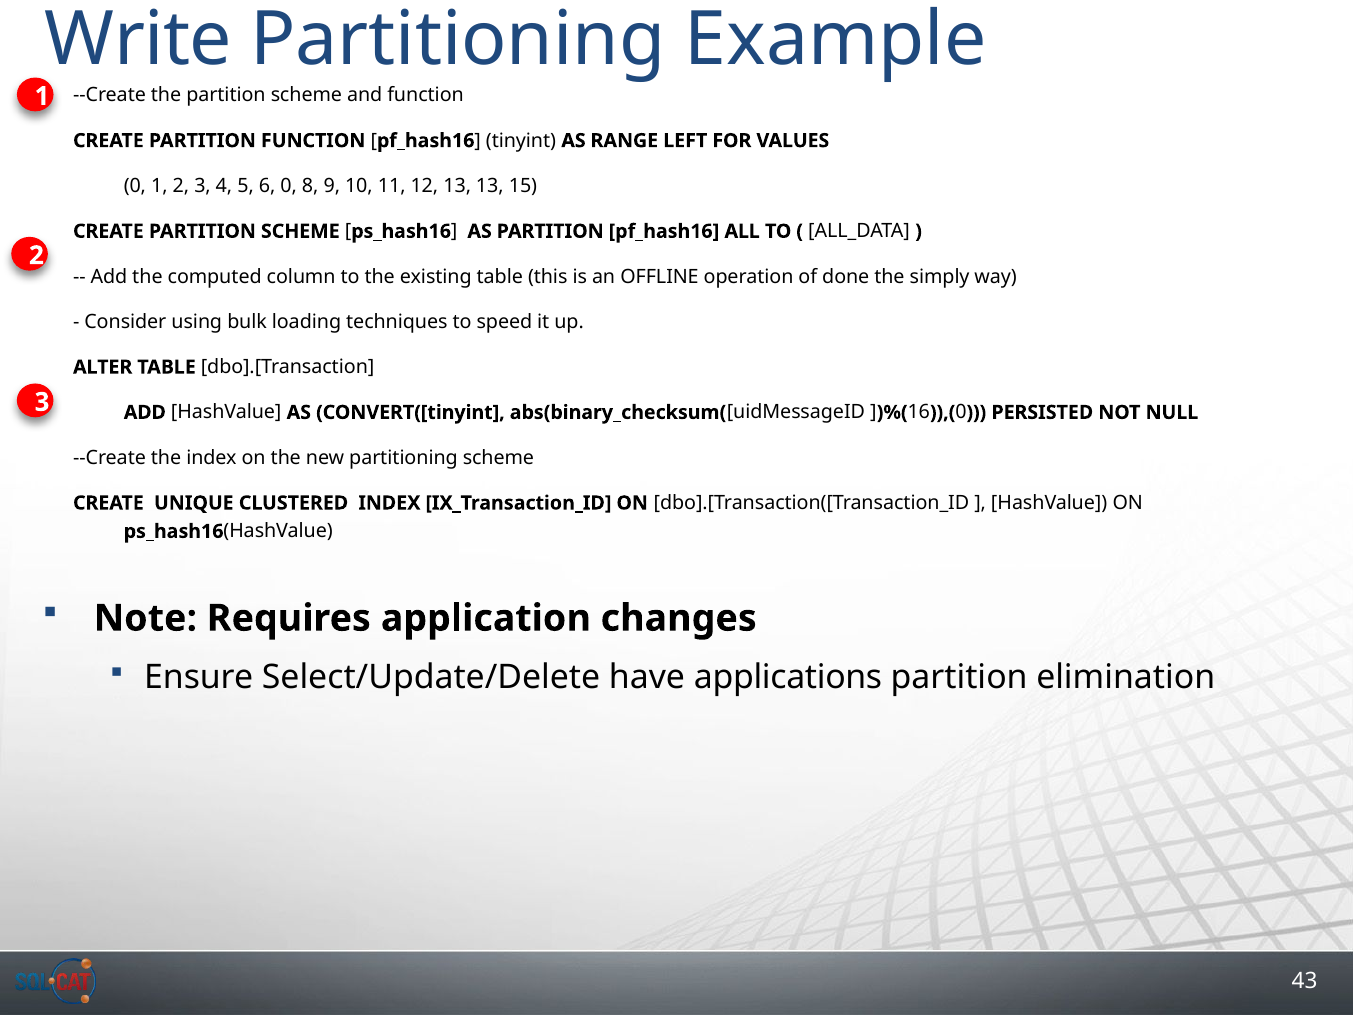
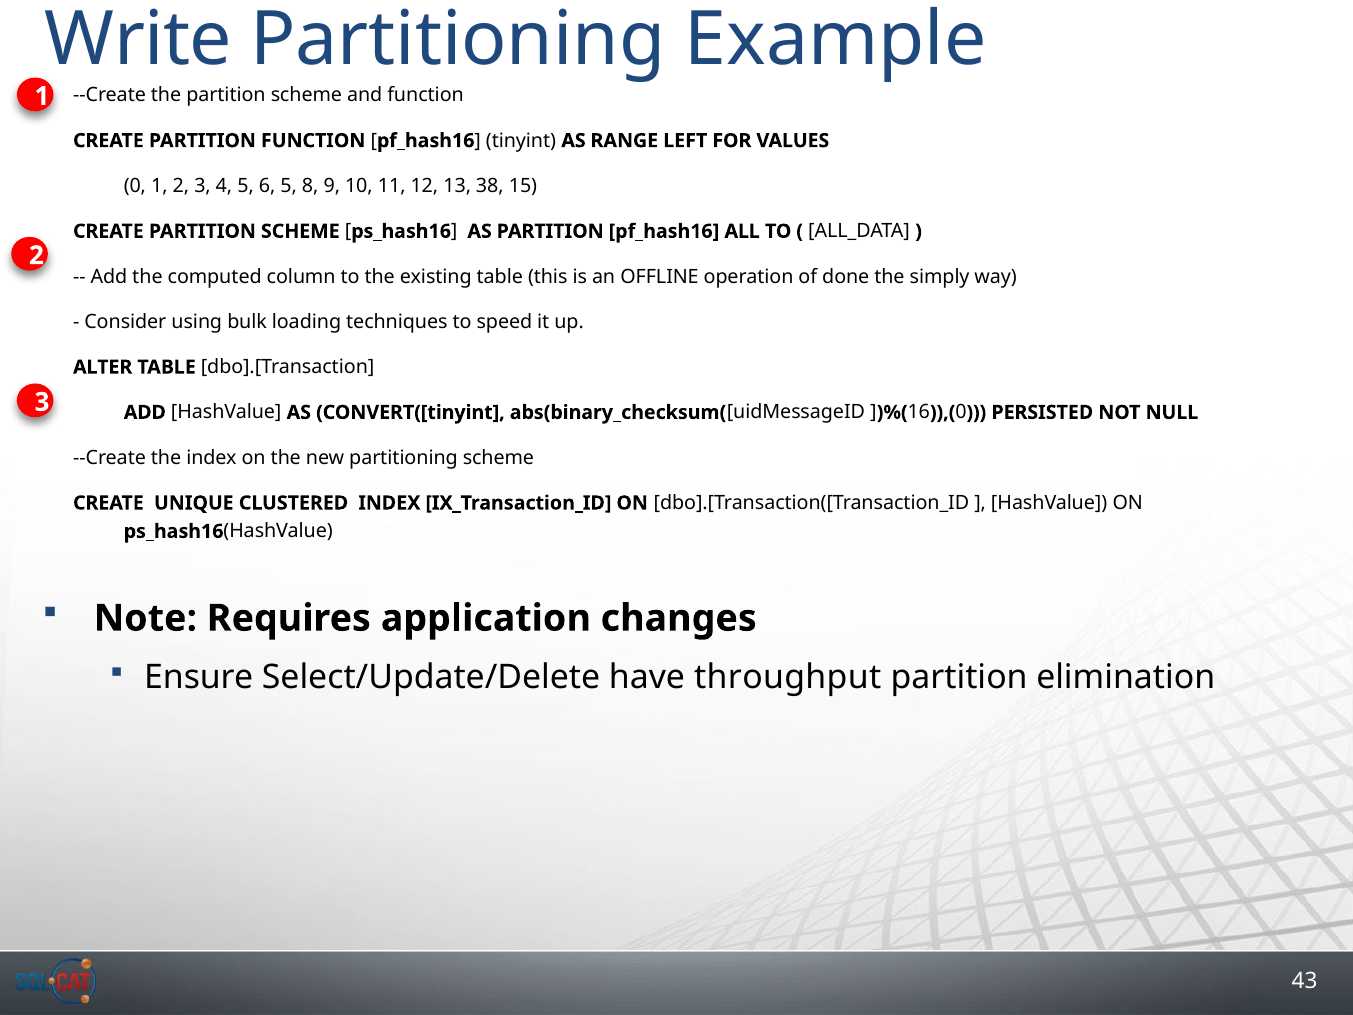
6 0: 0 -> 5
13 13: 13 -> 38
applications: applications -> throughput
